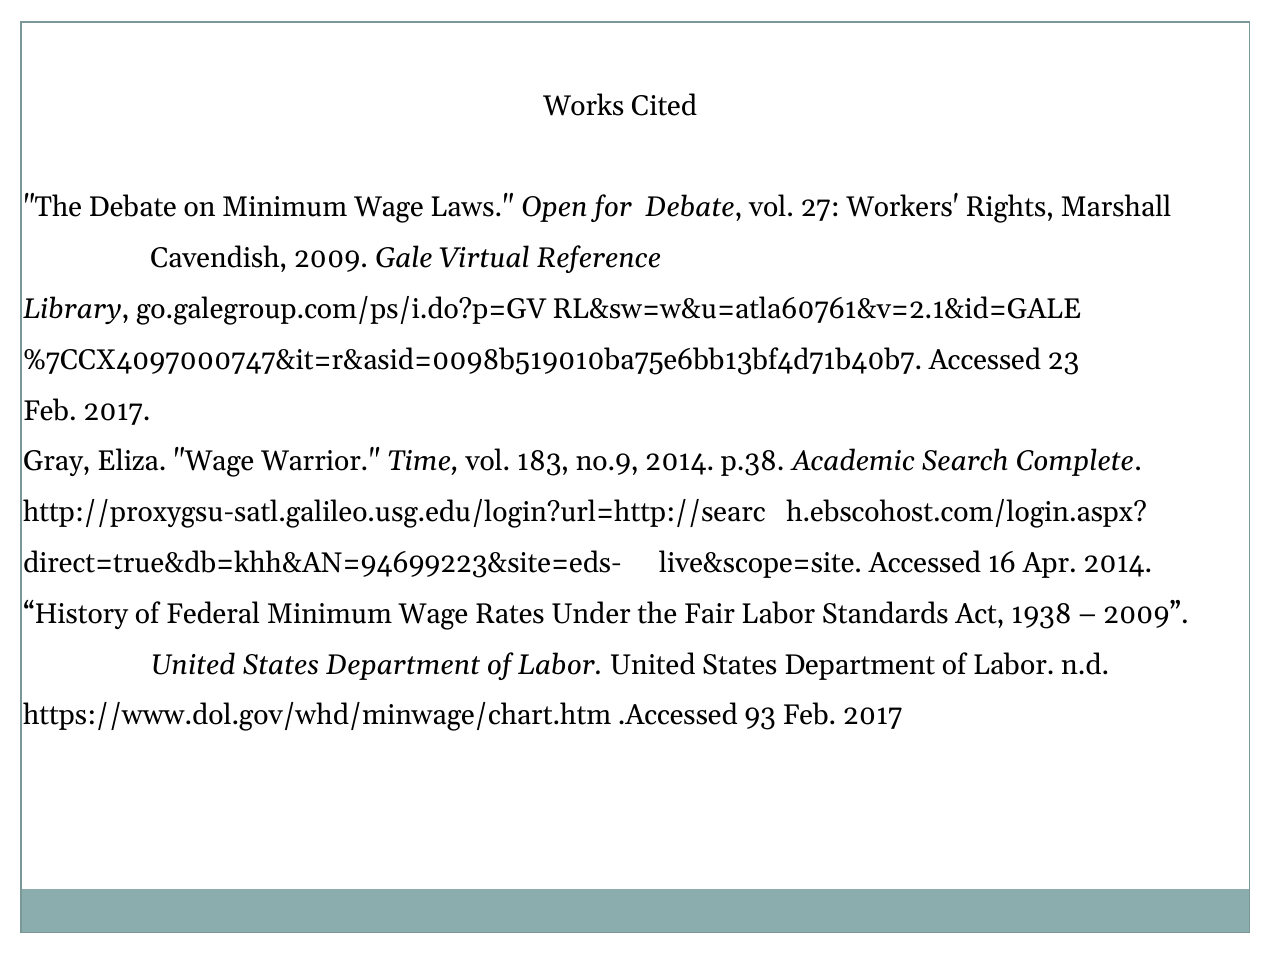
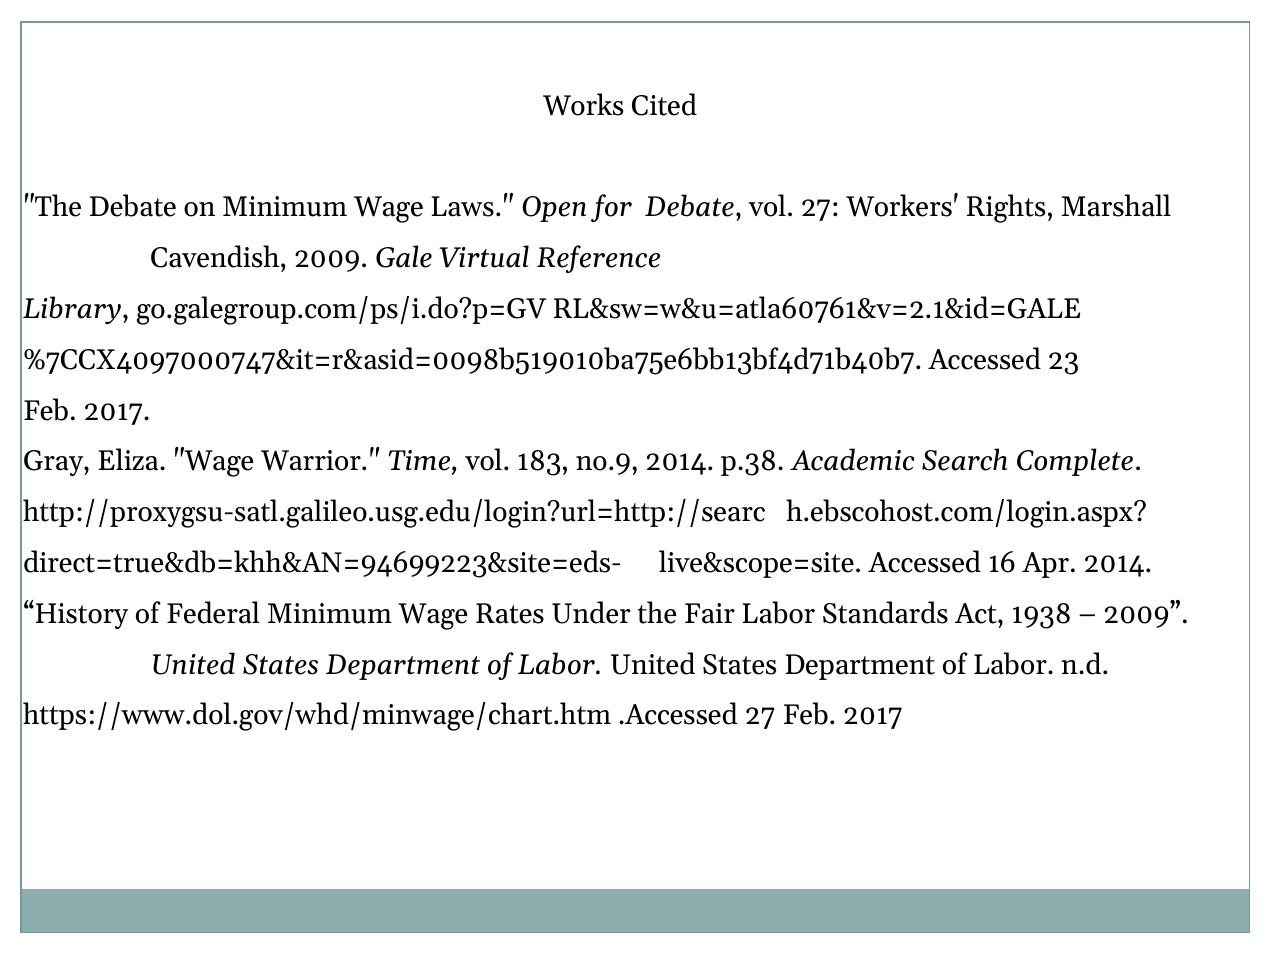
.Accessed 93: 93 -> 27
